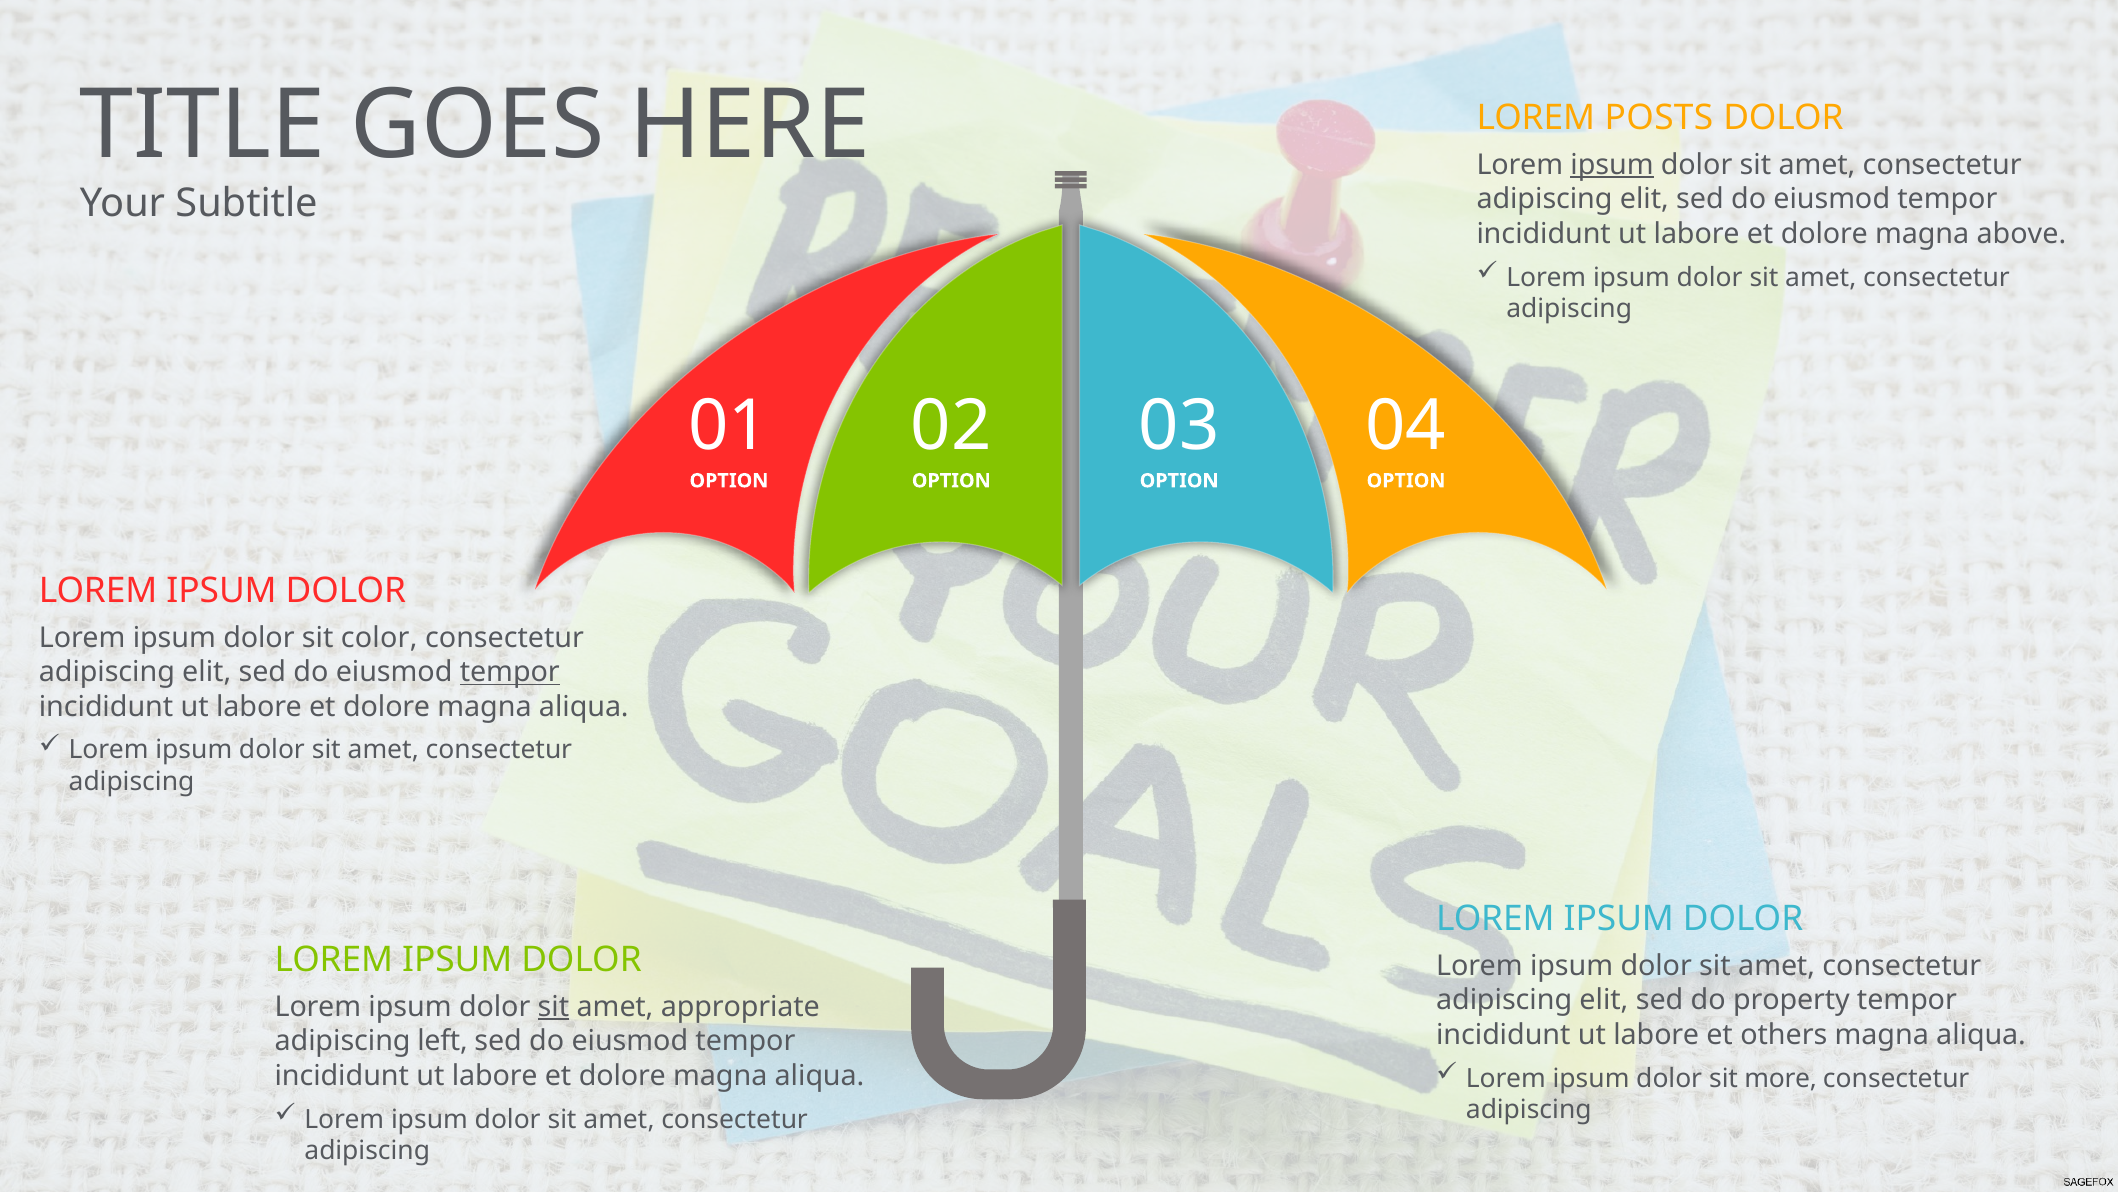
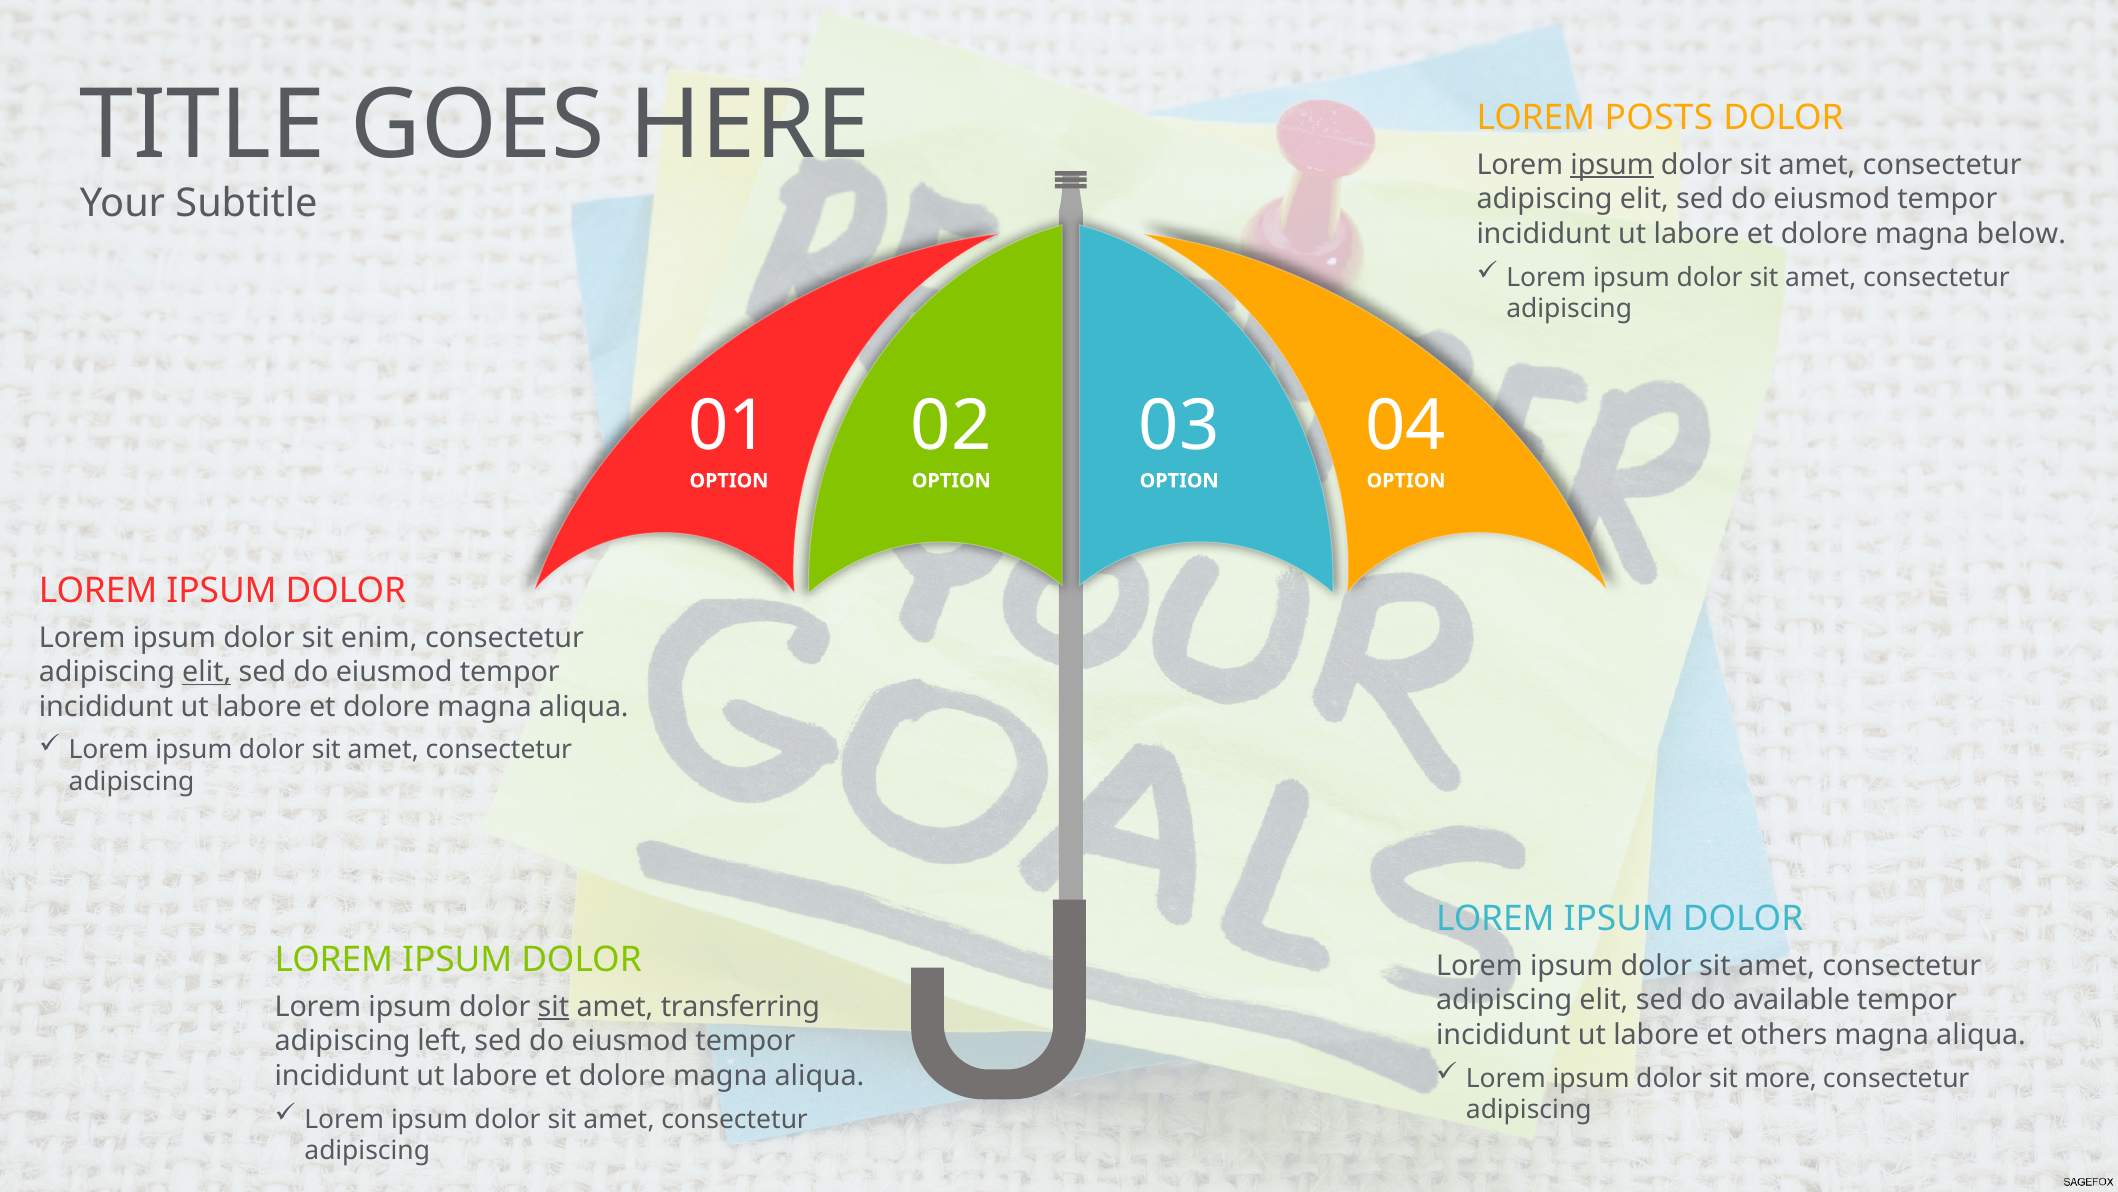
above: above -> below
color: color -> enim
elit at (207, 672) underline: none -> present
tempor at (510, 672) underline: present -> none
property: property -> available
appropriate: appropriate -> transferring
